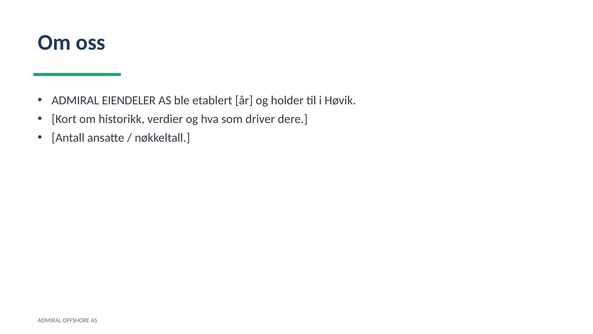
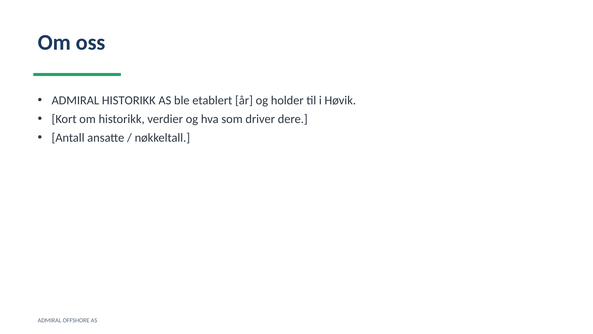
ADMIRAL EIENDELER: EIENDELER -> HISTORIKK
